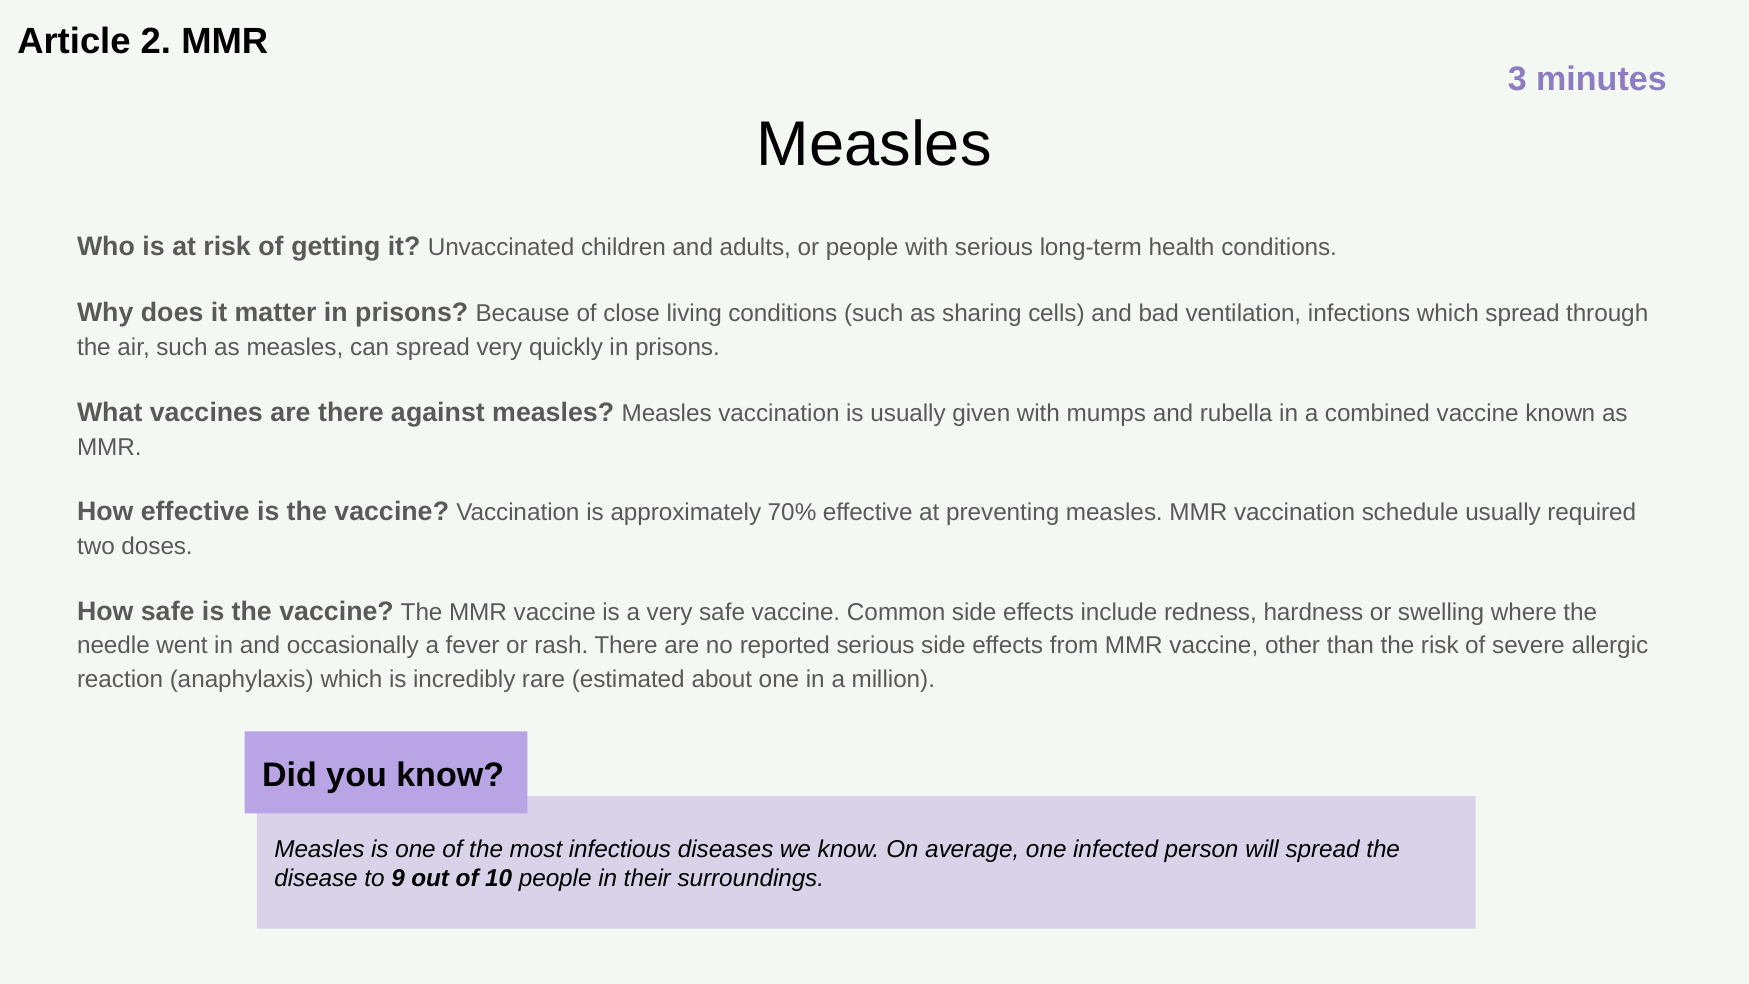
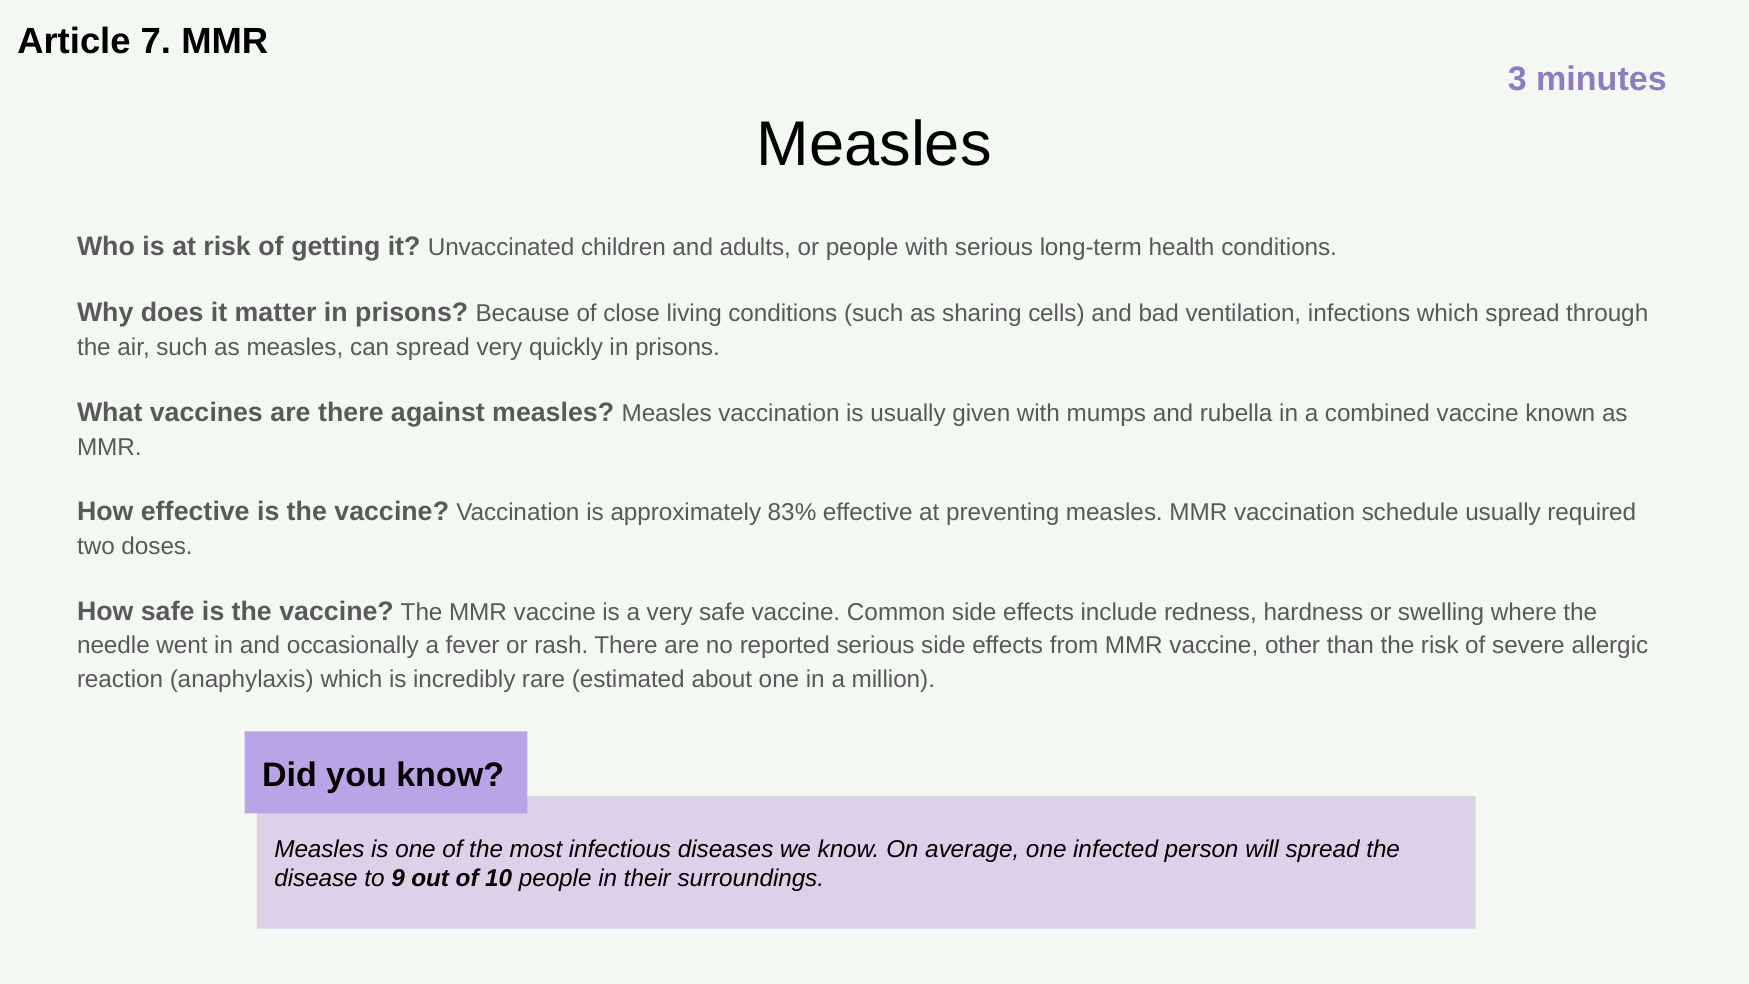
2: 2 -> 7
70%: 70% -> 83%
